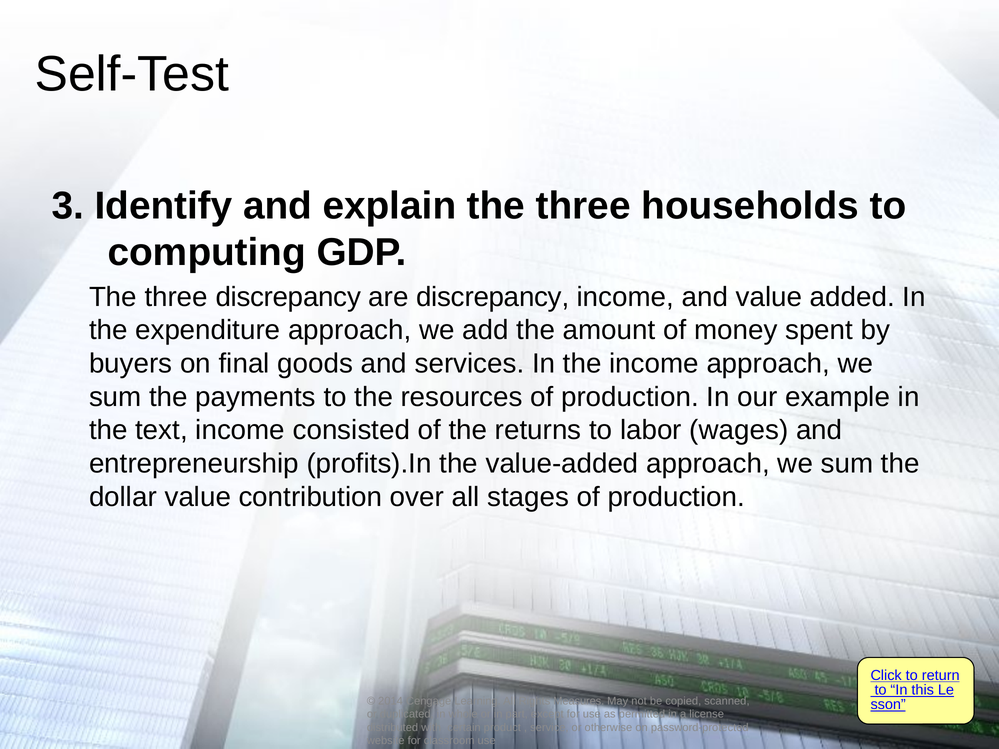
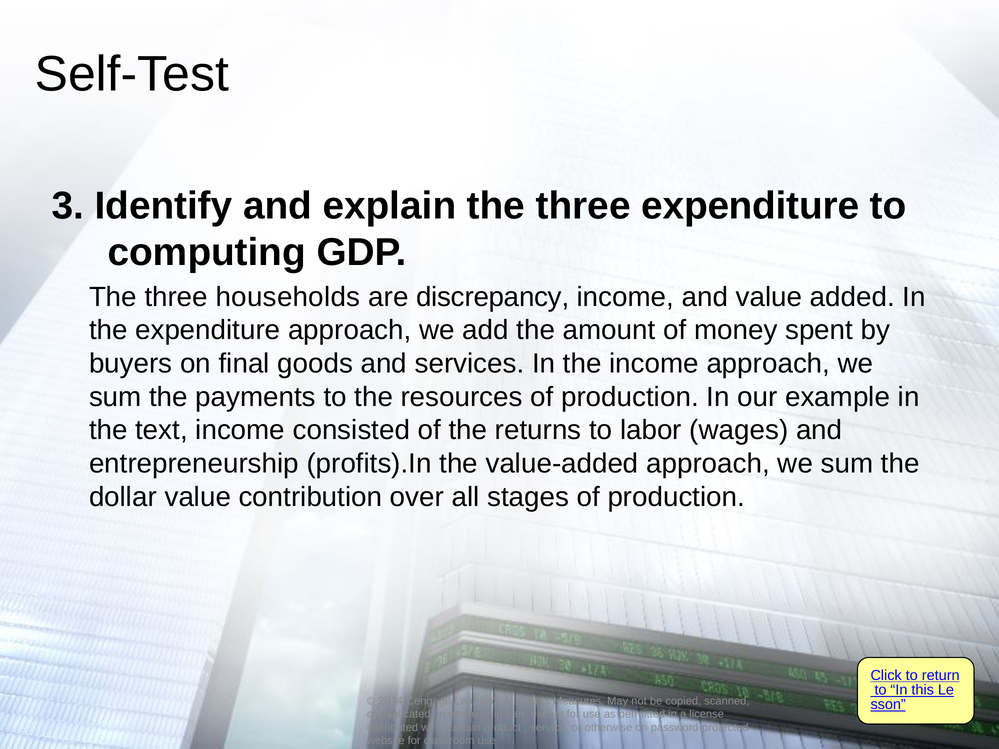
three households: households -> expenditure
three discrepancy: discrepancy -> households
